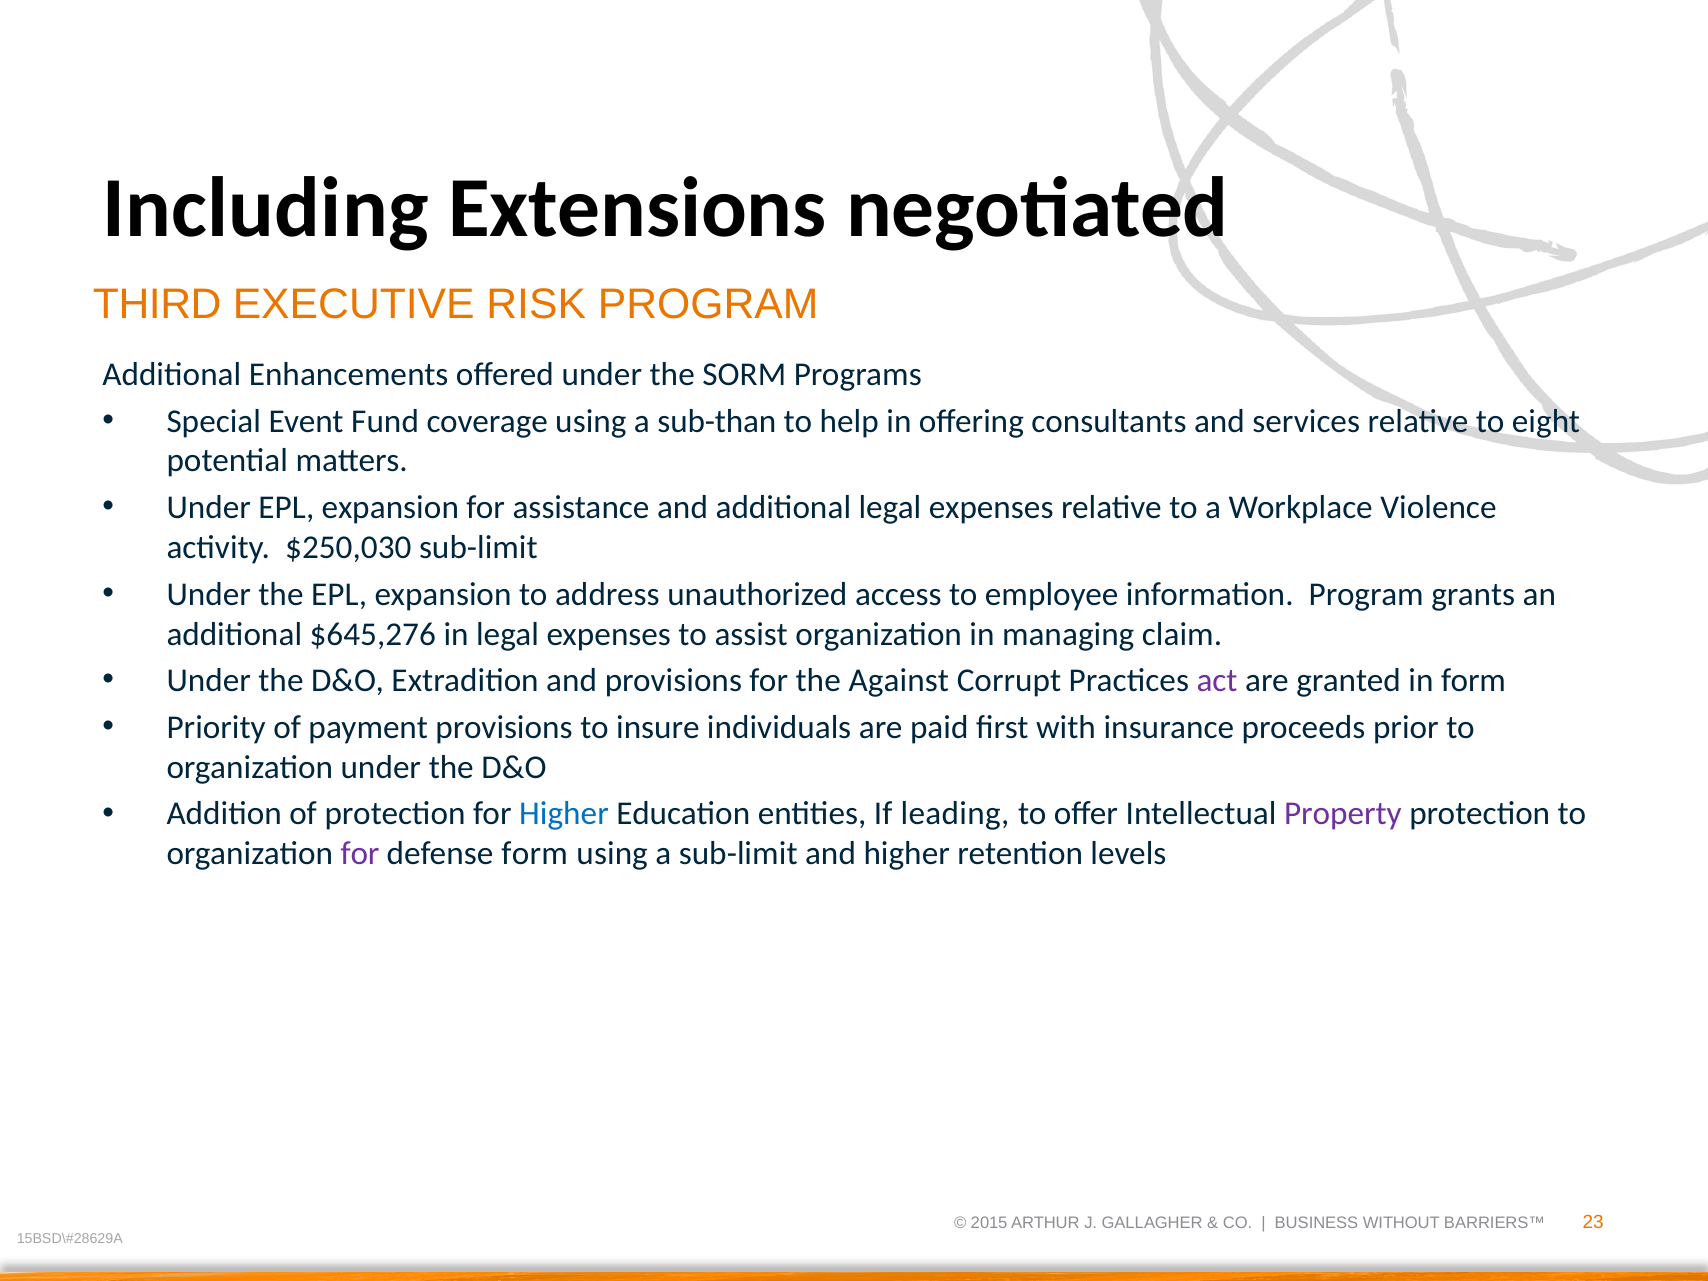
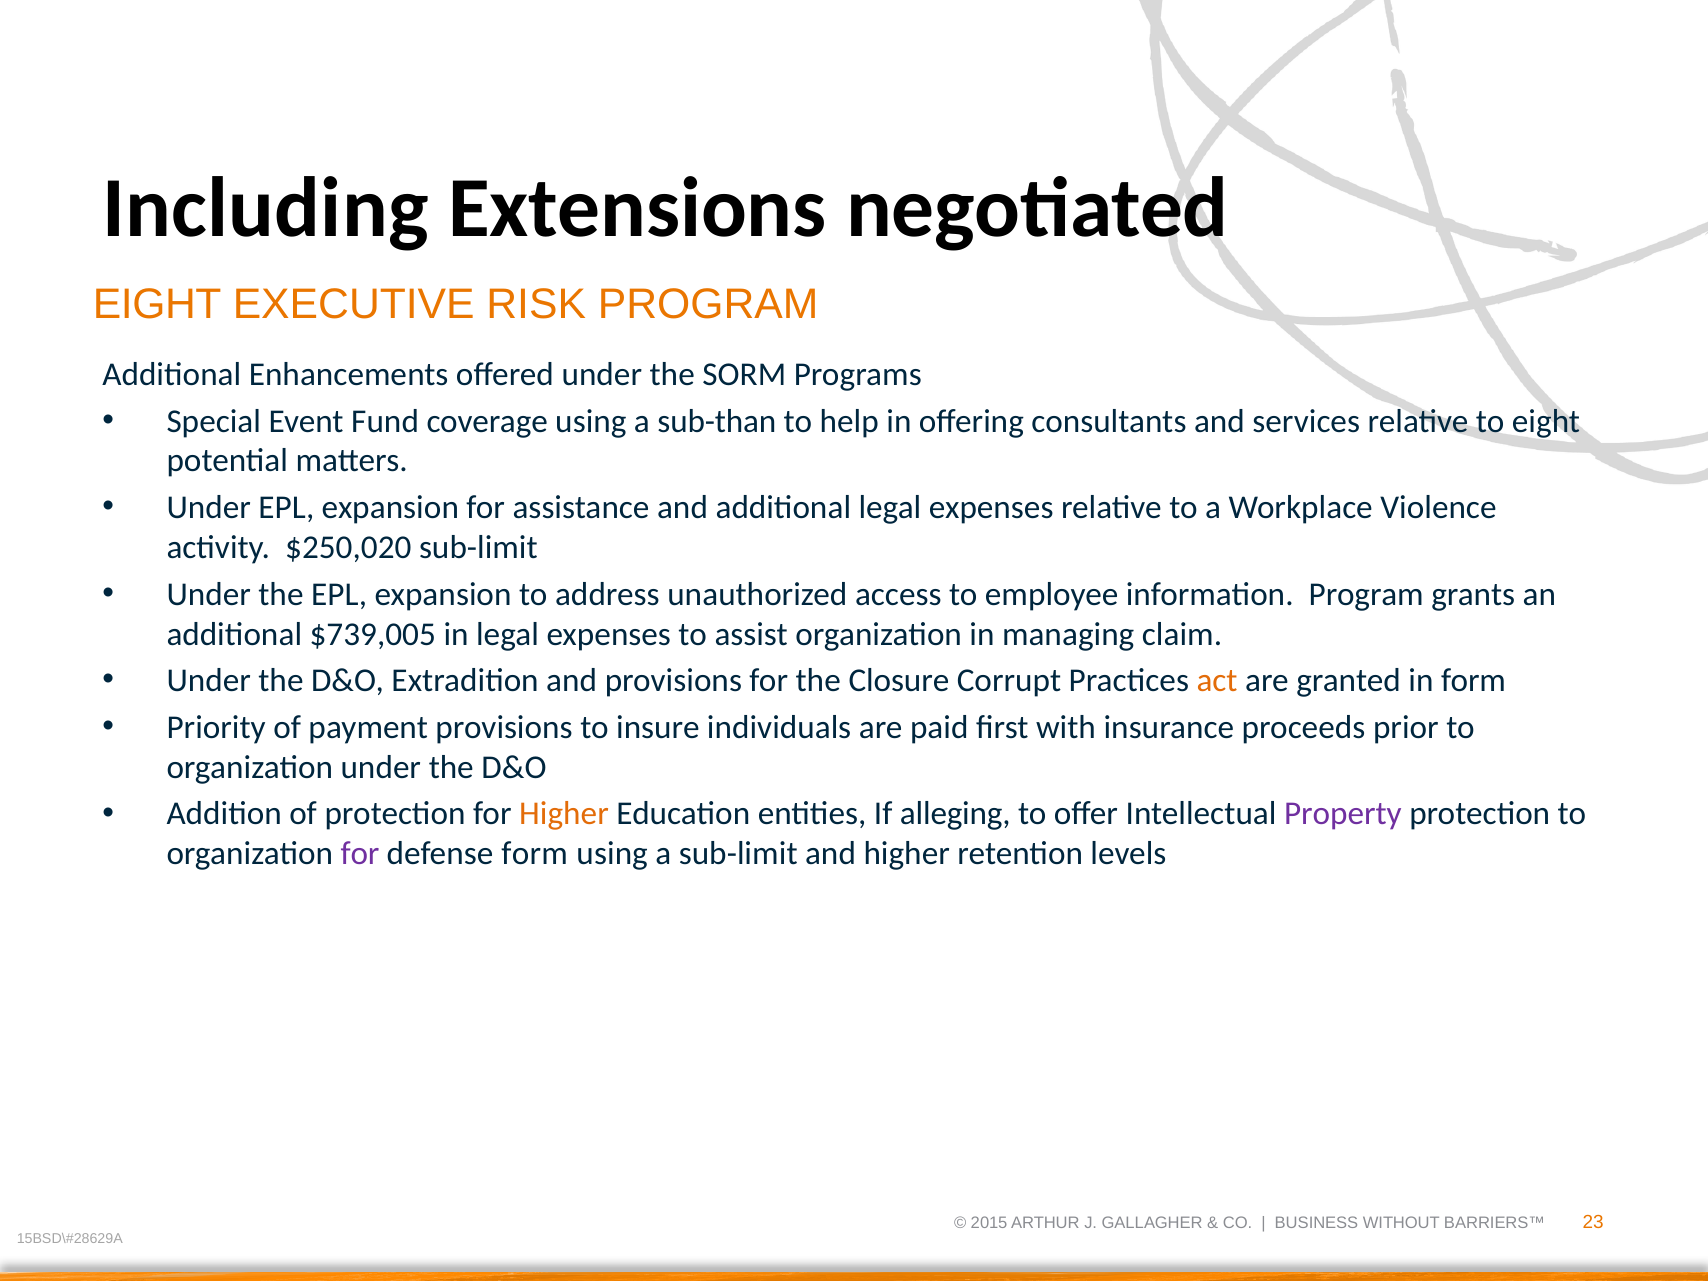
THIRD at (157, 305): THIRD -> EIGHT
$250,030: $250,030 -> $250,020
$645,276: $645,276 -> $739,005
Against: Against -> Closure
act colour: purple -> orange
Higher at (564, 814) colour: blue -> orange
leading: leading -> alleging
